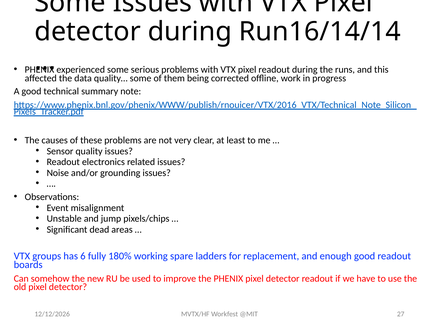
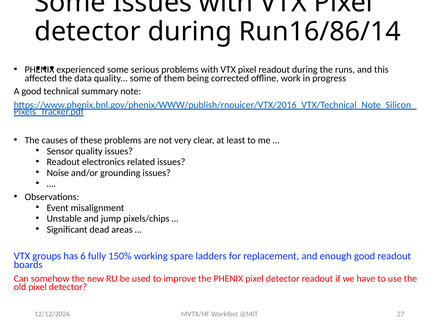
Run16/14/14: Run16/14/14 -> Run16/86/14
180%: 180% -> 150%
